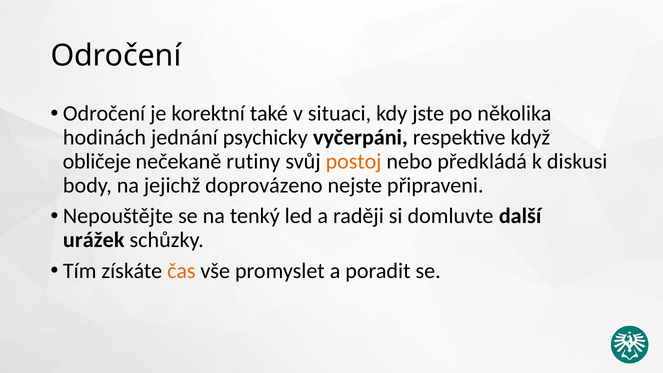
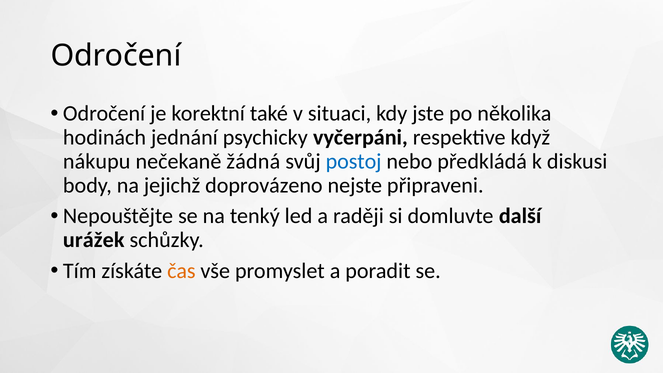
obličeje: obličeje -> nákupu
rutiny: rutiny -> žádná
postoj colour: orange -> blue
